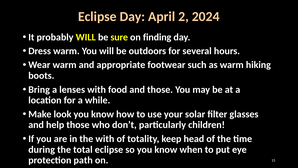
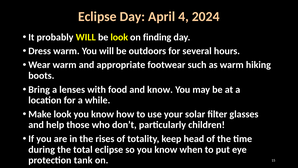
2: 2 -> 4
be sure: sure -> look
and those: those -> know
the with: with -> rises
path: path -> tank
